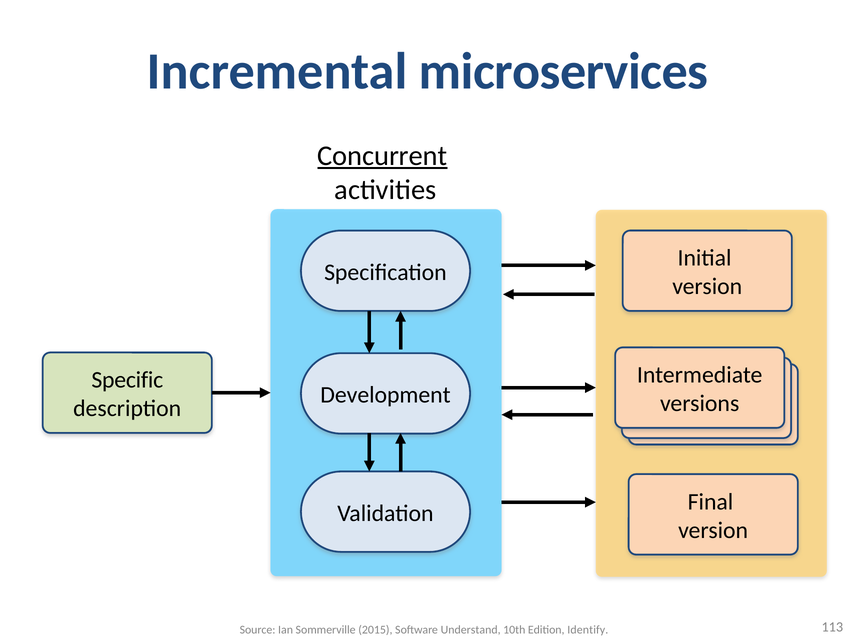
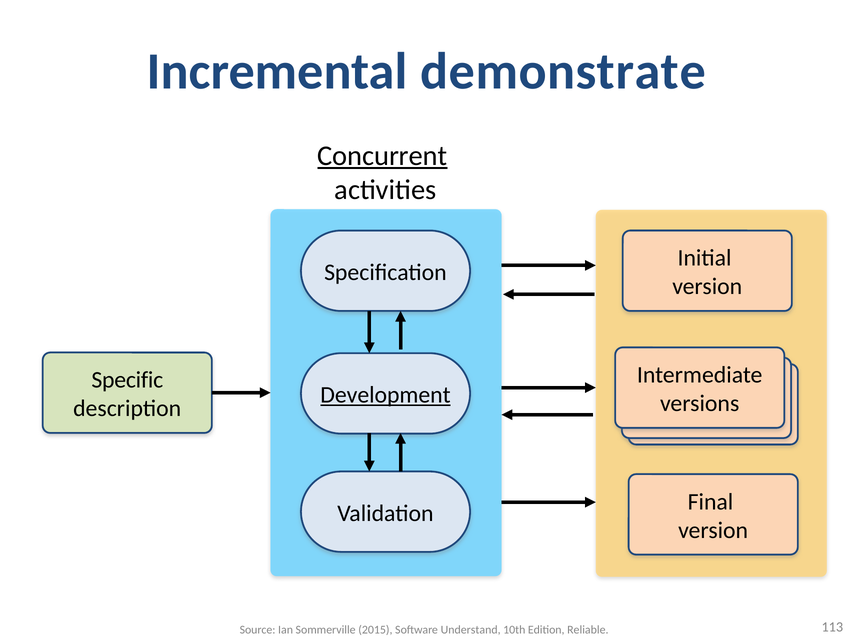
microservices: microservices -> demonstrate
Development underline: none -> present
Identify: Identify -> Reliable
